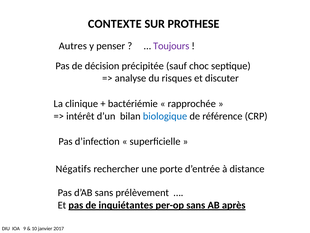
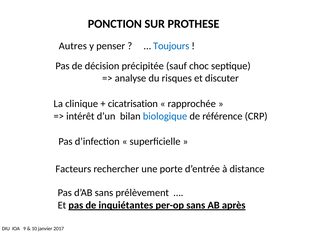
CONTEXTE: CONTEXTE -> PONCTION
Toujours colour: purple -> blue
bactériémie: bactériémie -> cicatrisation
Négatifs: Négatifs -> Facteurs
